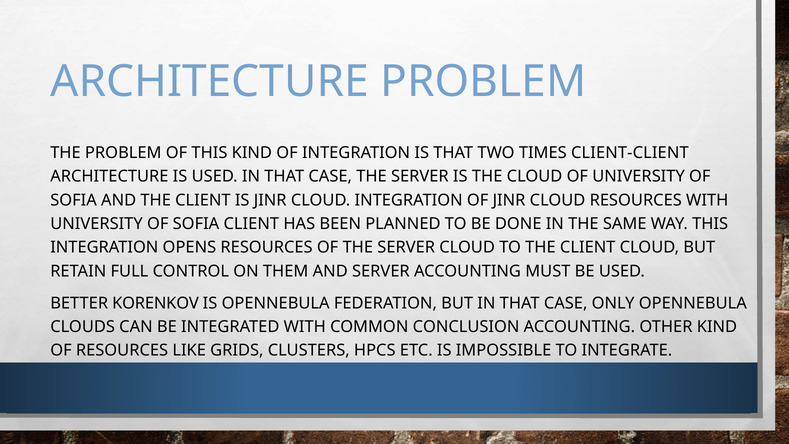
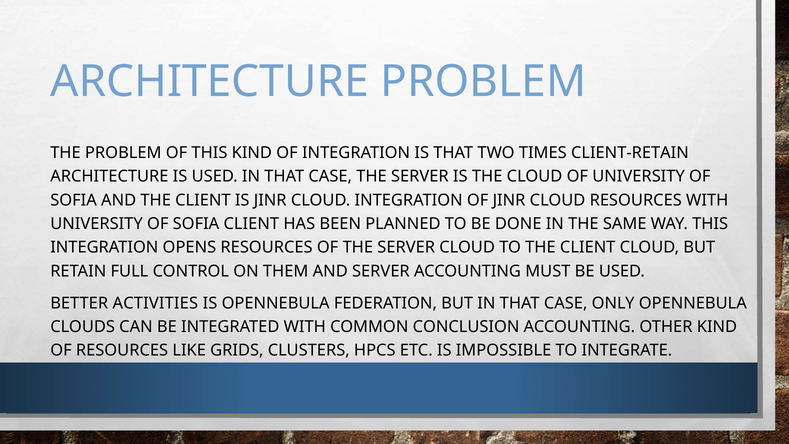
CLIENT-CLIENT: CLIENT-CLIENT -> CLIENT-RETAIN
KORENKOV: KORENKOV -> ACTIVITIES
